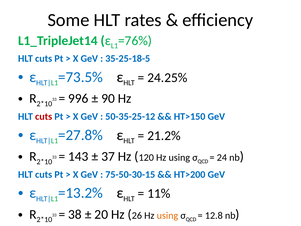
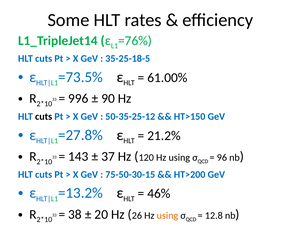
24.25%: 24.25% -> 61.00%
cuts at (44, 116) colour: red -> black
24: 24 -> 96
11%: 11% -> 46%
